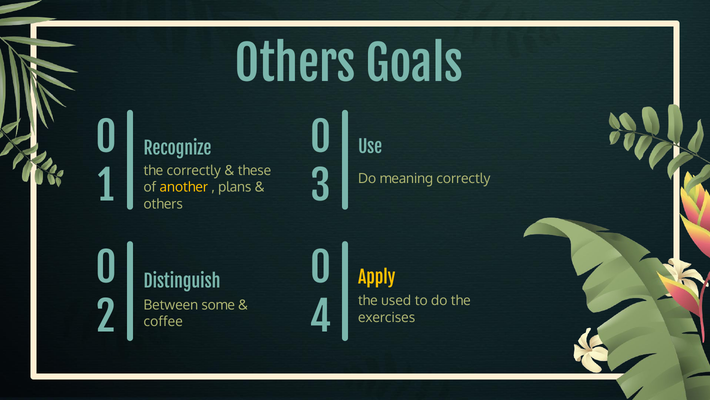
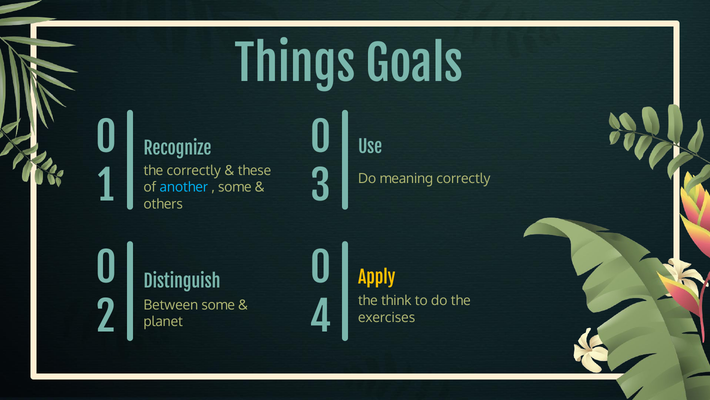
Others at (295, 66): Others -> Things
another colour: yellow -> light blue
plans at (235, 187): plans -> some
used: used -> think
coffee: coffee -> planet
